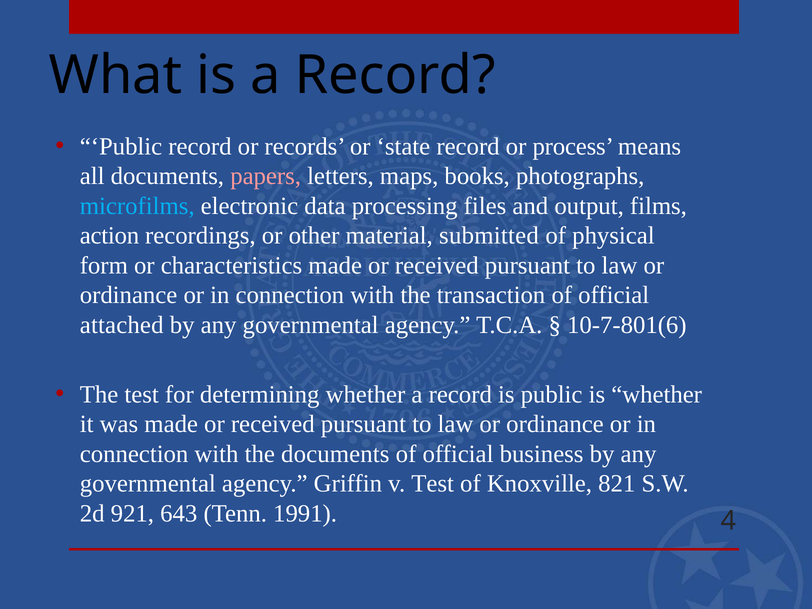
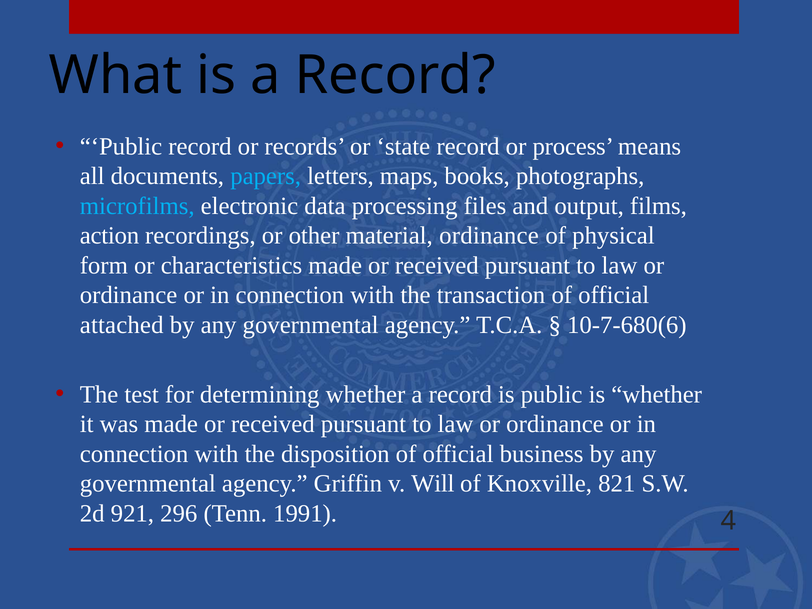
papers colour: pink -> light blue
material submitted: submitted -> ordinance
10-7-801(6: 10-7-801(6 -> 10-7-680(6
the documents: documents -> disposition
v Test: Test -> Will
643: 643 -> 296
